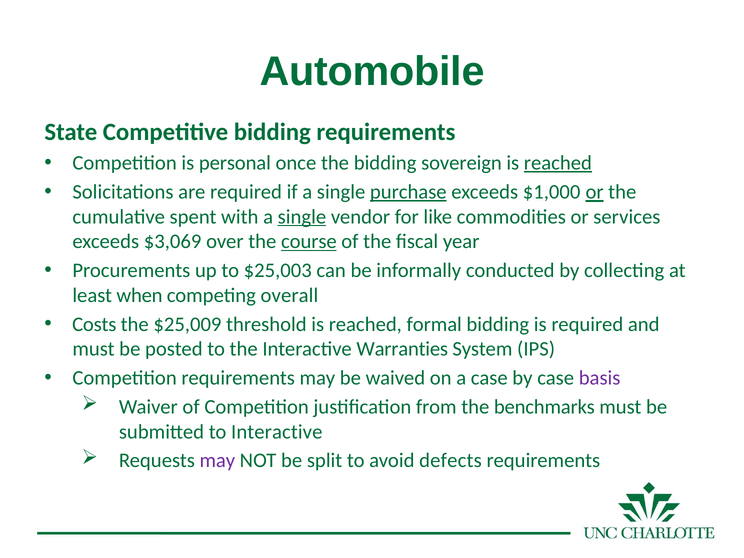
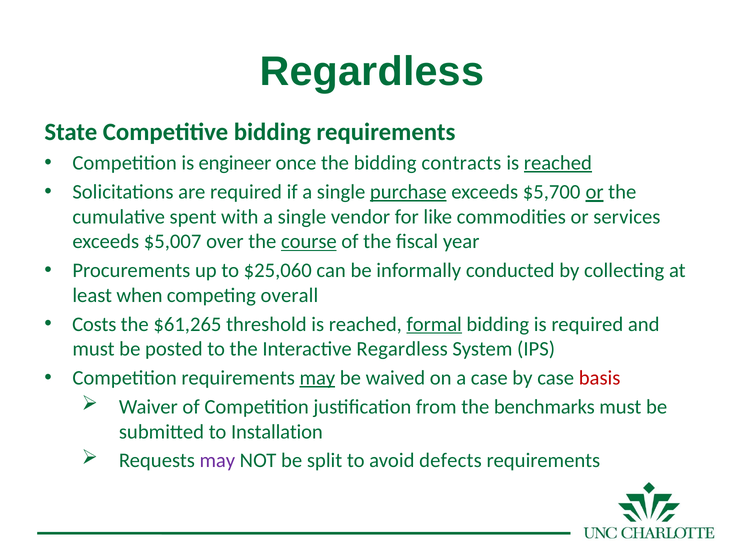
Automobile at (372, 72): Automobile -> Regardless
personal: personal -> engineer
sovereign: sovereign -> contracts
$1,000: $1,000 -> $5,700
single at (302, 217) underline: present -> none
$3,069: $3,069 -> $5,007
$25,003: $25,003 -> $25,060
$25,009: $25,009 -> $61,265
formal underline: none -> present
Interactive Warranties: Warranties -> Regardless
may at (317, 378) underline: none -> present
basis colour: purple -> red
to Interactive: Interactive -> Installation
